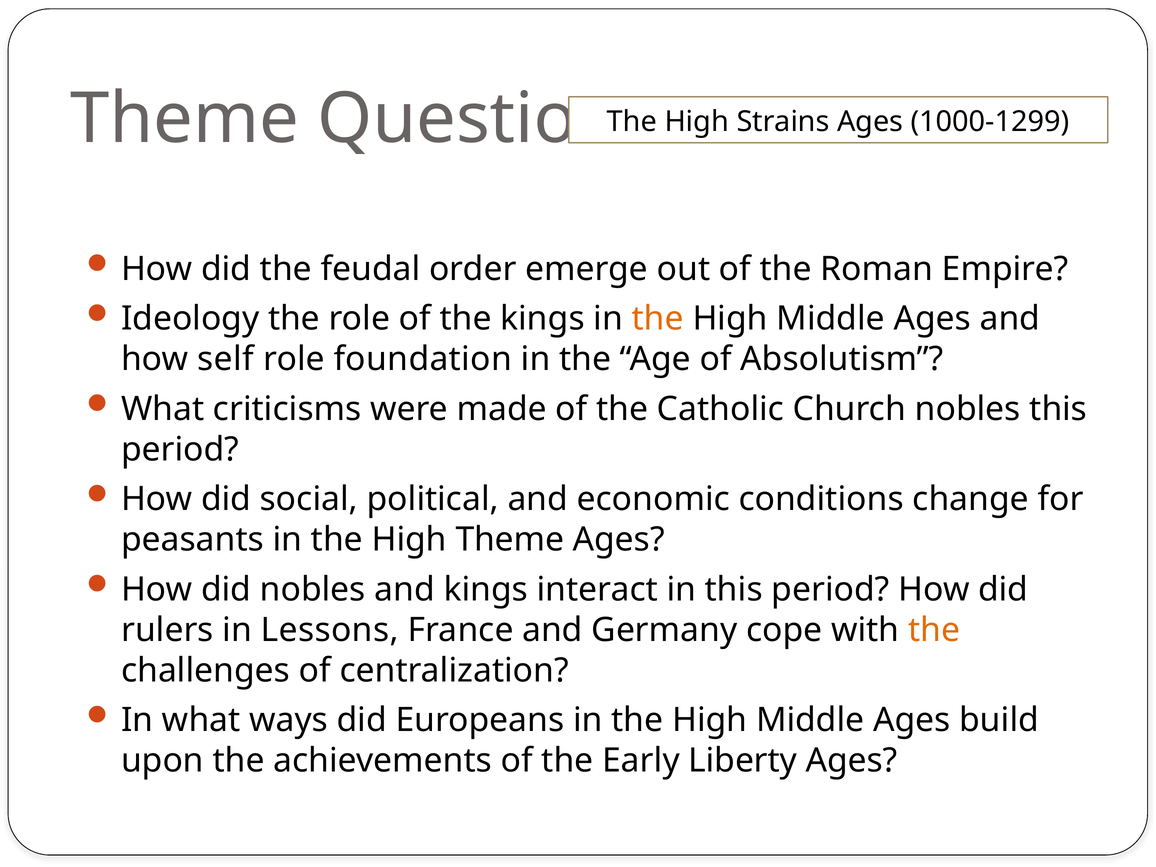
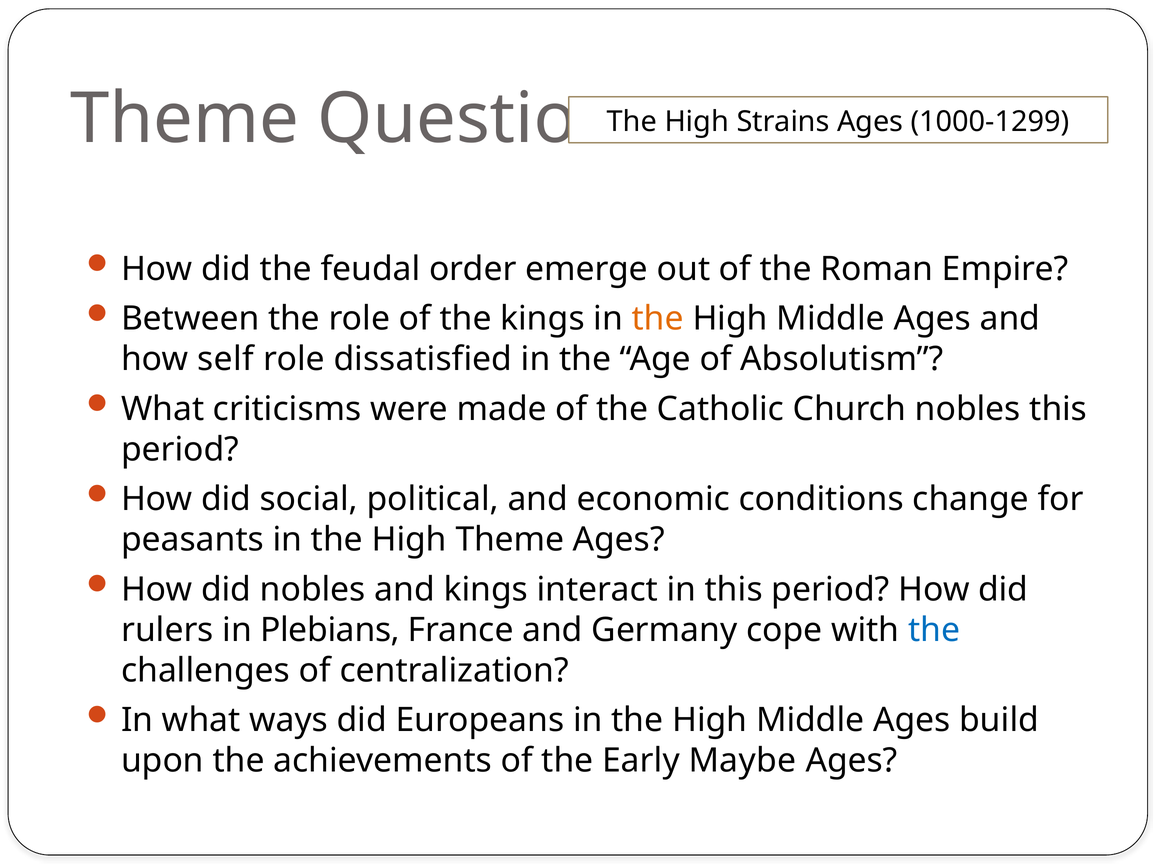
Ideology: Ideology -> Between
foundation: foundation -> dissatisfied
Lessons: Lessons -> Plebians
the at (934, 630) colour: orange -> blue
Liberty: Liberty -> Maybe
